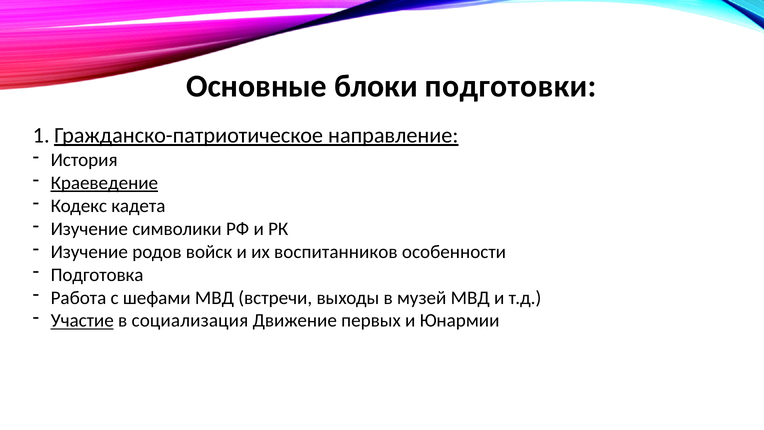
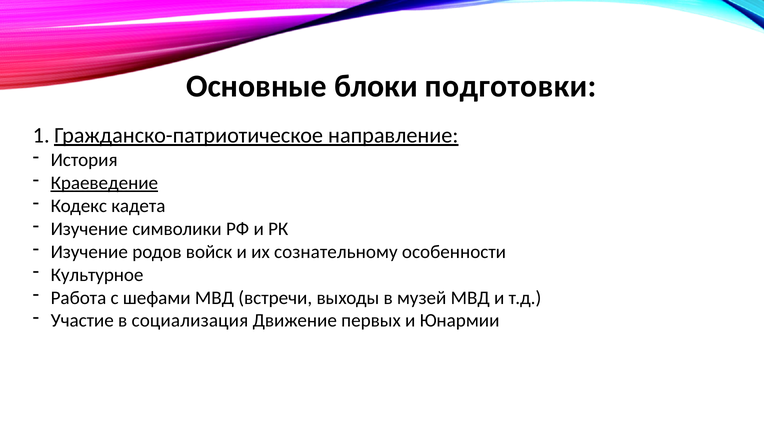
воспитанников: воспитанников -> сознательному
Подготовка: Подготовка -> Культурное
Участие underline: present -> none
